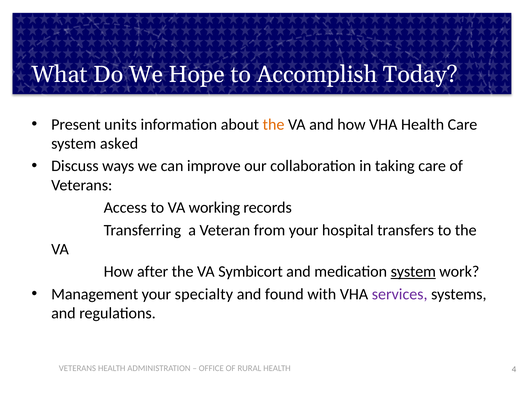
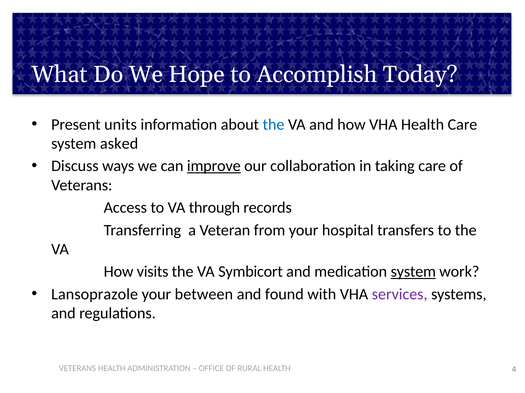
the at (274, 125) colour: orange -> blue
improve underline: none -> present
working: working -> through
after: after -> visits
Management: Management -> Lansoprazole
specialty: specialty -> between
